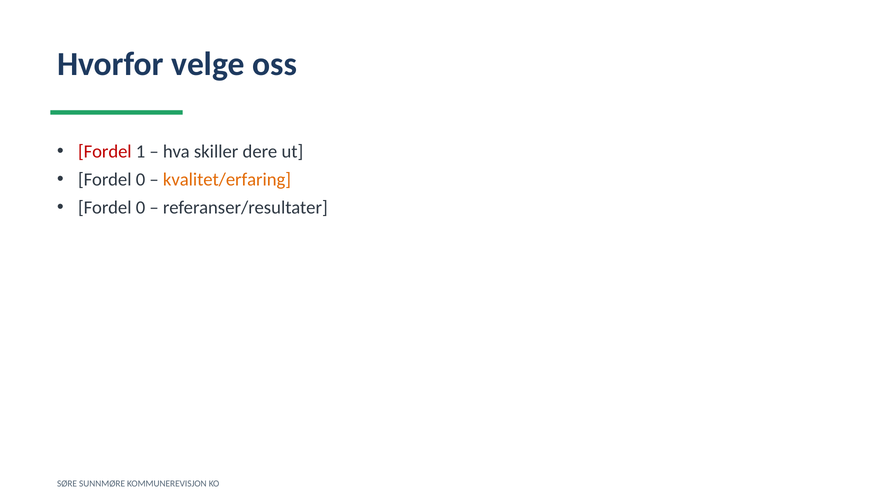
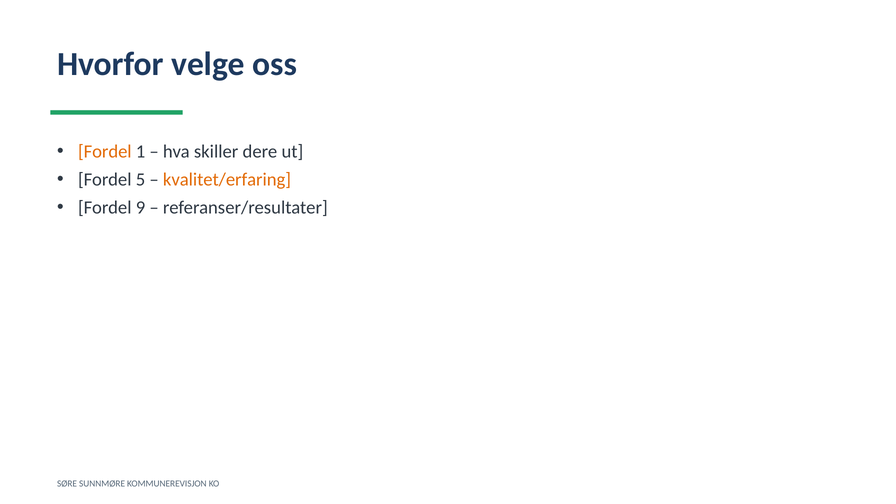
Fordel at (105, 152) colour: red -> orange
0 at (141, 180): 0 -> 5
0 at (141, 208): 0 -> 9
